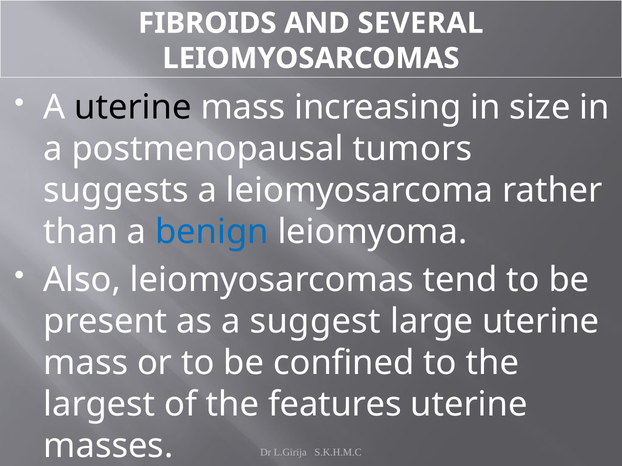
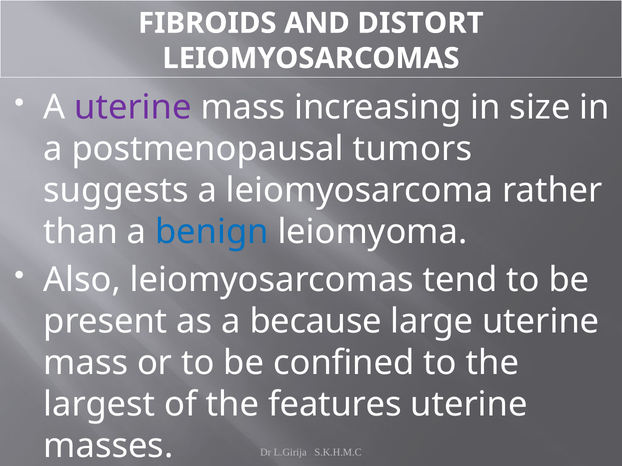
SEVERAL: SEVERAL -> DISTORT
uterine at (133, 108) colour: black -> purple
suggest: suggest -> because
